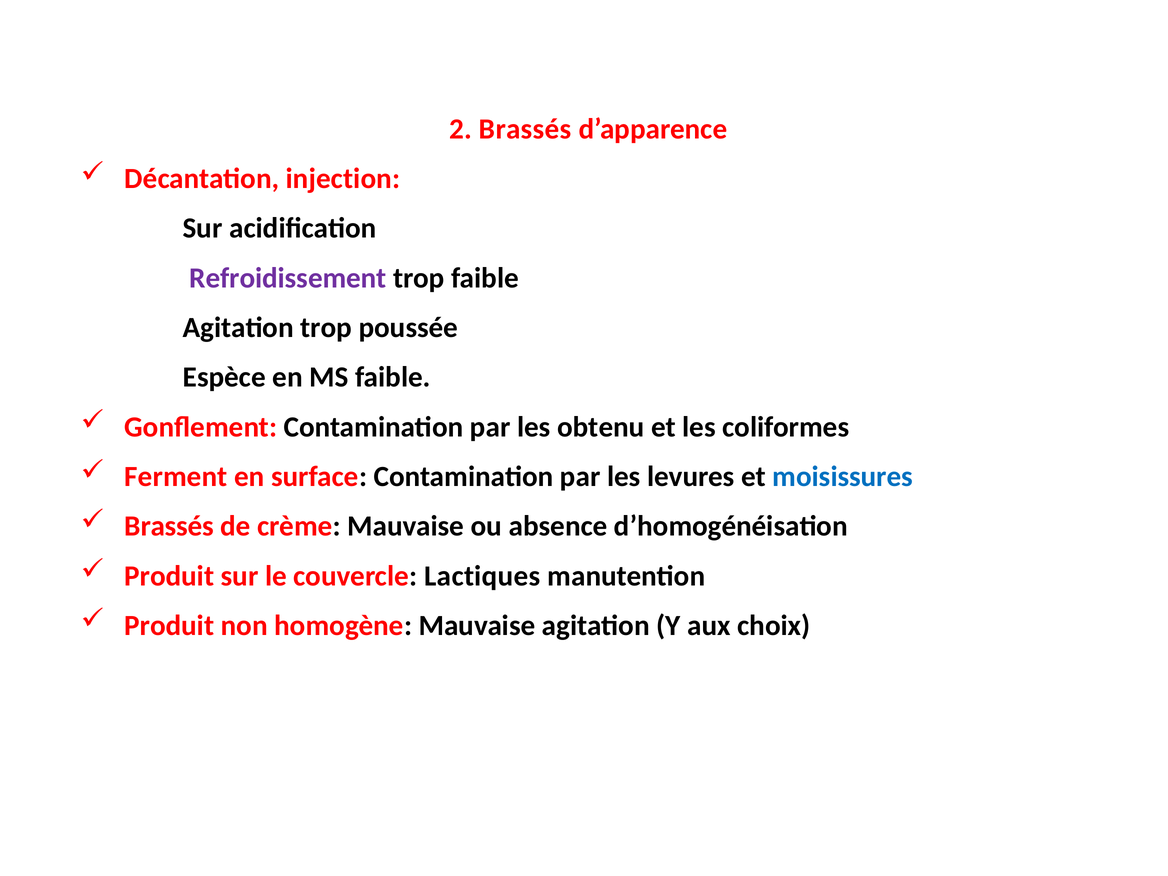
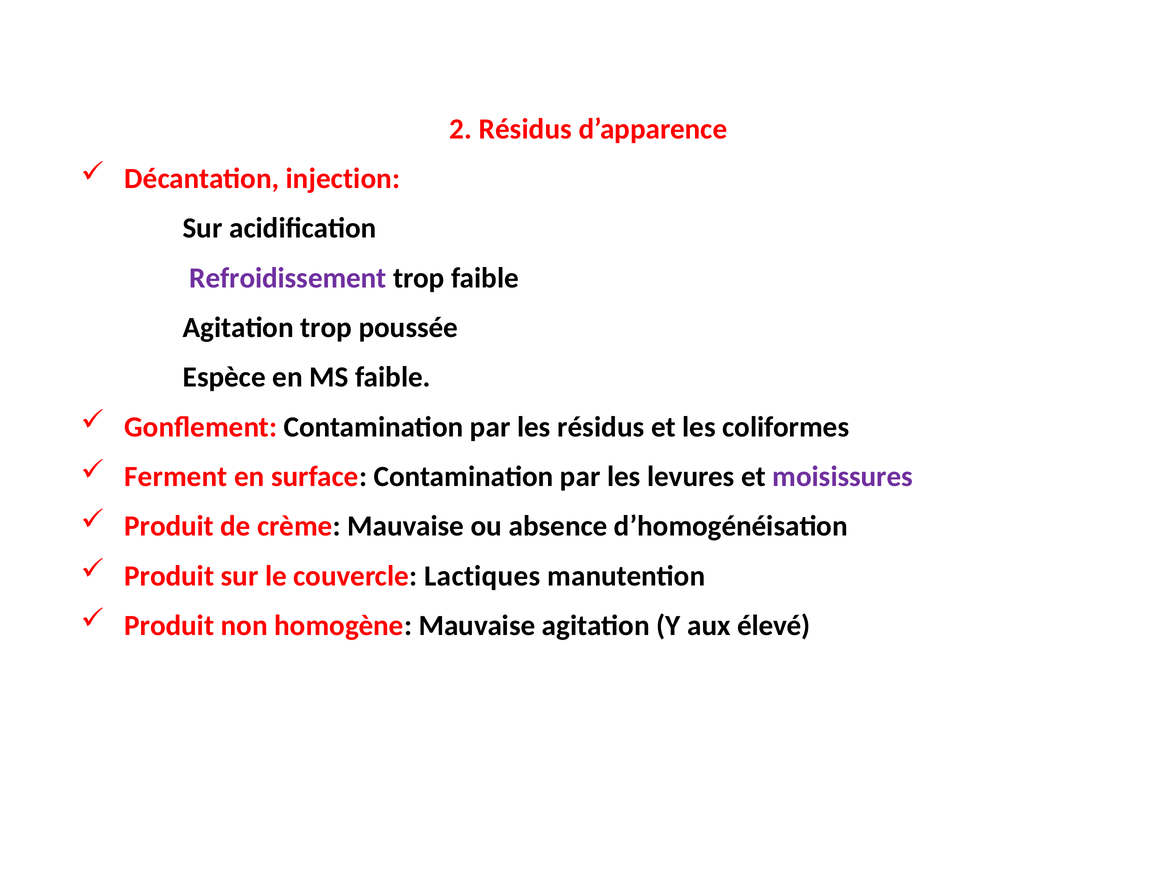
2 Brassés: Brassés -> Résidus
les obtenu: obtenu -> résidus
moisissures colour: blue -> purple
Brassés at (169, 526): Brassés -> Produit
choix: choix -> élevé
